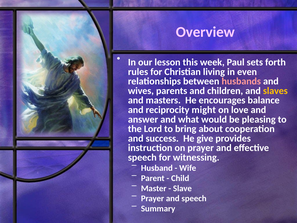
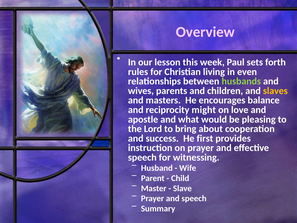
husbands colour: pink -> light green
answer: answer -> apostle
give: give -> first
